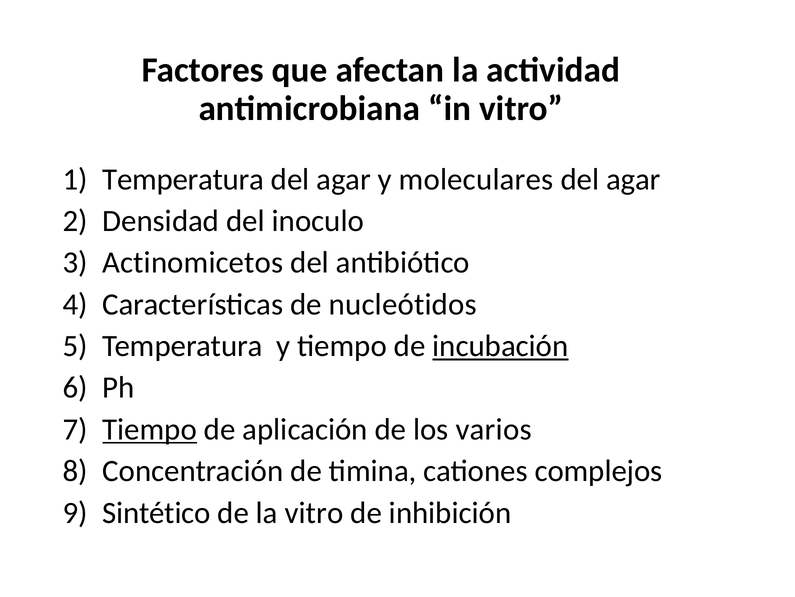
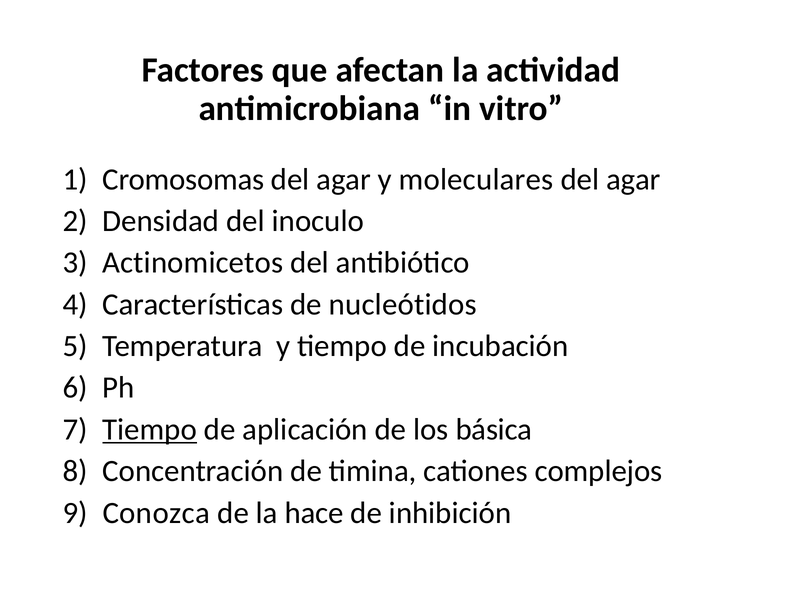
Temperatura at (183, 179): Temperatura -> Cromosomas
incubación underline: present -> none
varios: varios -> básica
Sintético: Sintético -> Conozca
la vitro: vitro -> hace
